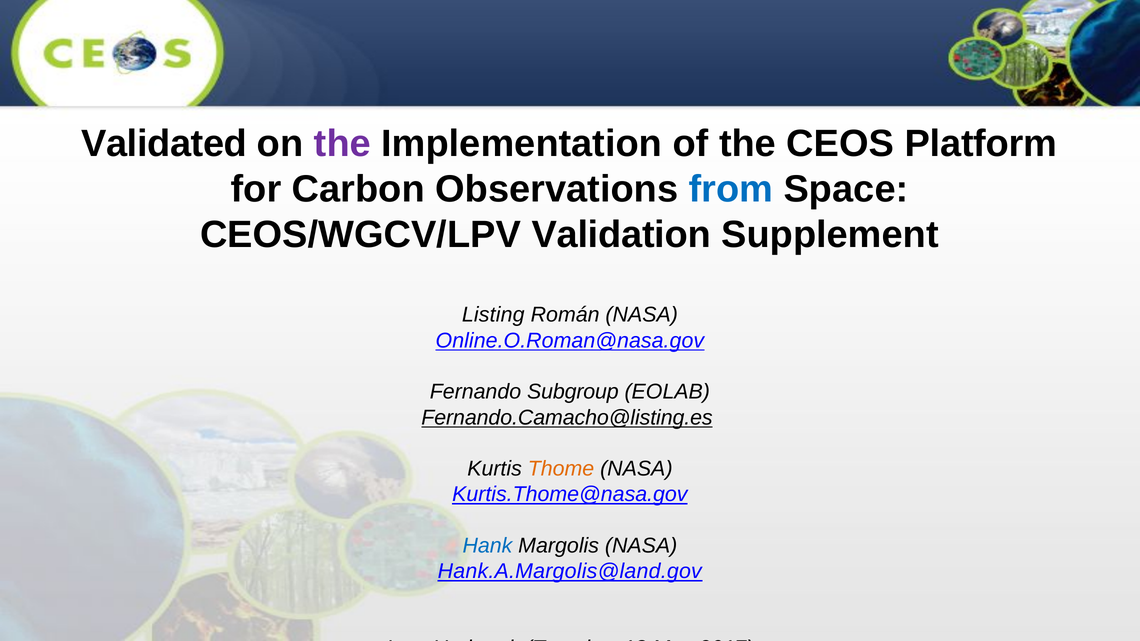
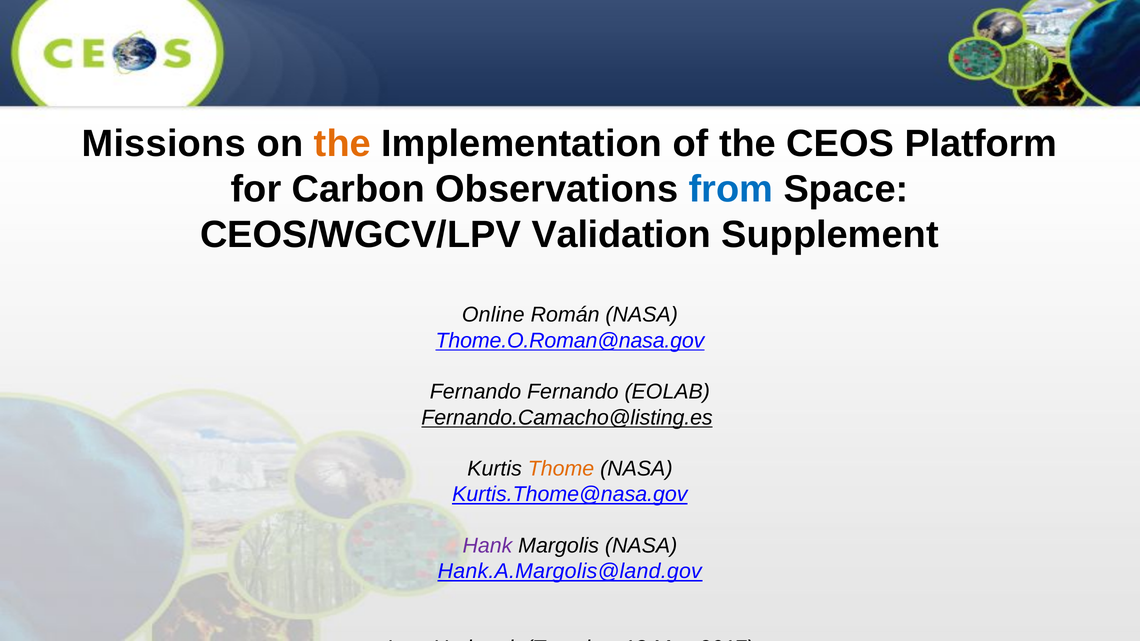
Validated: Validated -> Missions
the at (342, 144) colour: purple -> orange
Listing: Listing -> Online
Online.O.Roman@nasa.gov: Online.O.Roman@nasa.gov -> Thome.O.Roman@nasa.gov
Fernando Subgroup: Subgroup -> Fernando
Hank colour: blue -> purple
